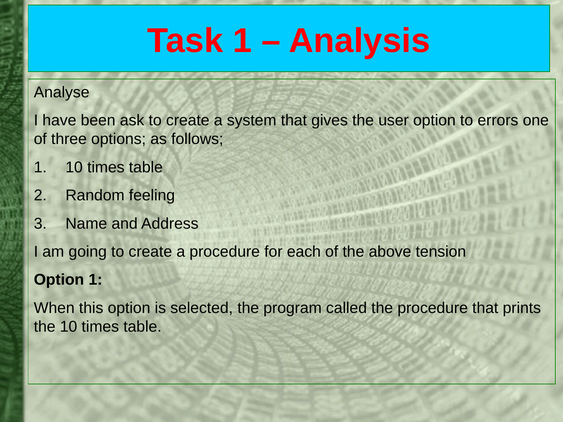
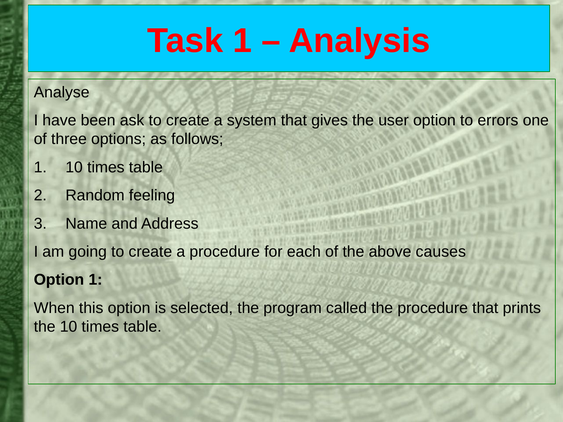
tension: tension -> causes
